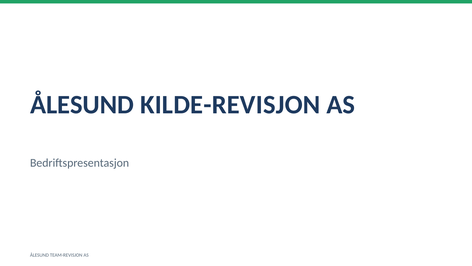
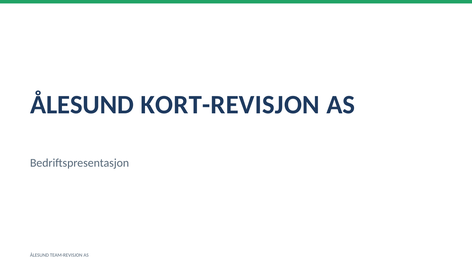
KILDE-REVISJON: KILDE-REVISJON -> KORT-REVISJON
